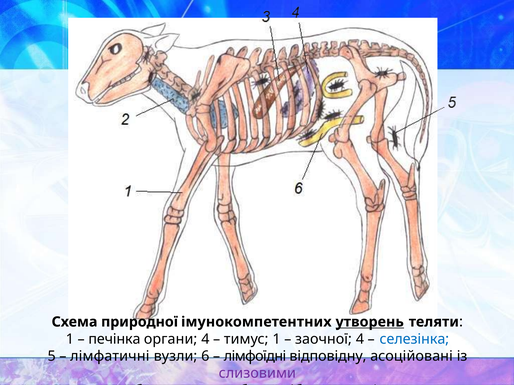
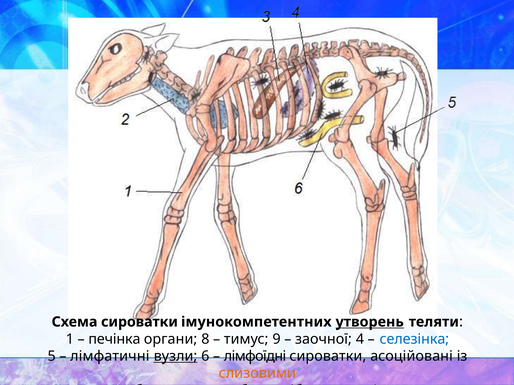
Схема природної: природної -> сироватки
органи 4: 4 -> 8
тимус 1: 1 -> 9
вузли underline: none -> present
лімфоїдні відповідну: відповідну -> сироватки
слизовими colour: purple -> orange
